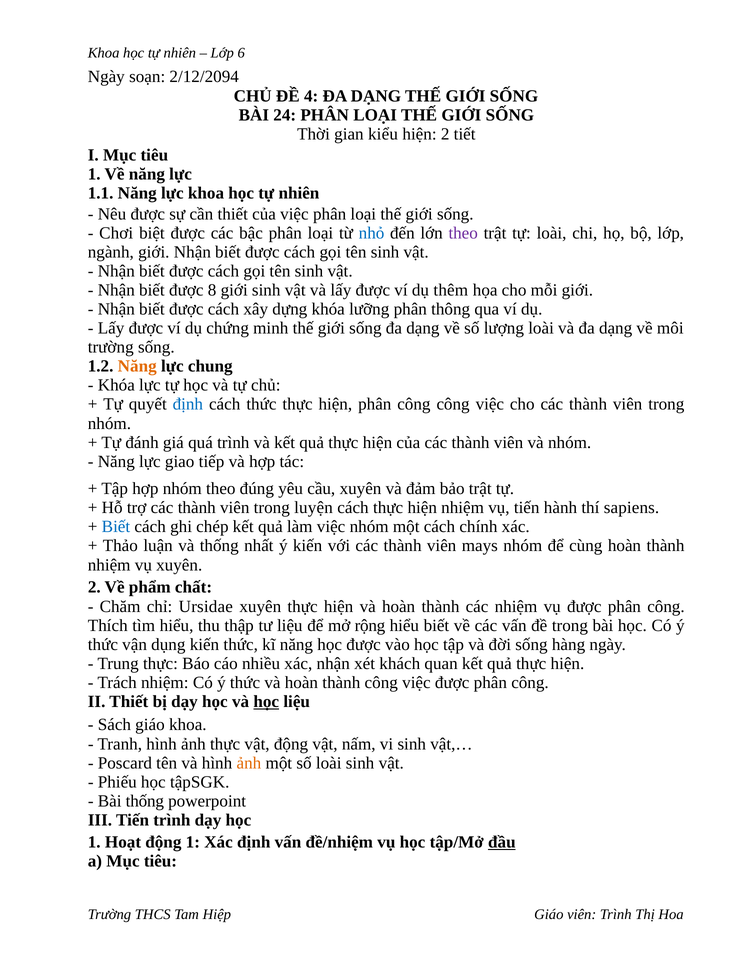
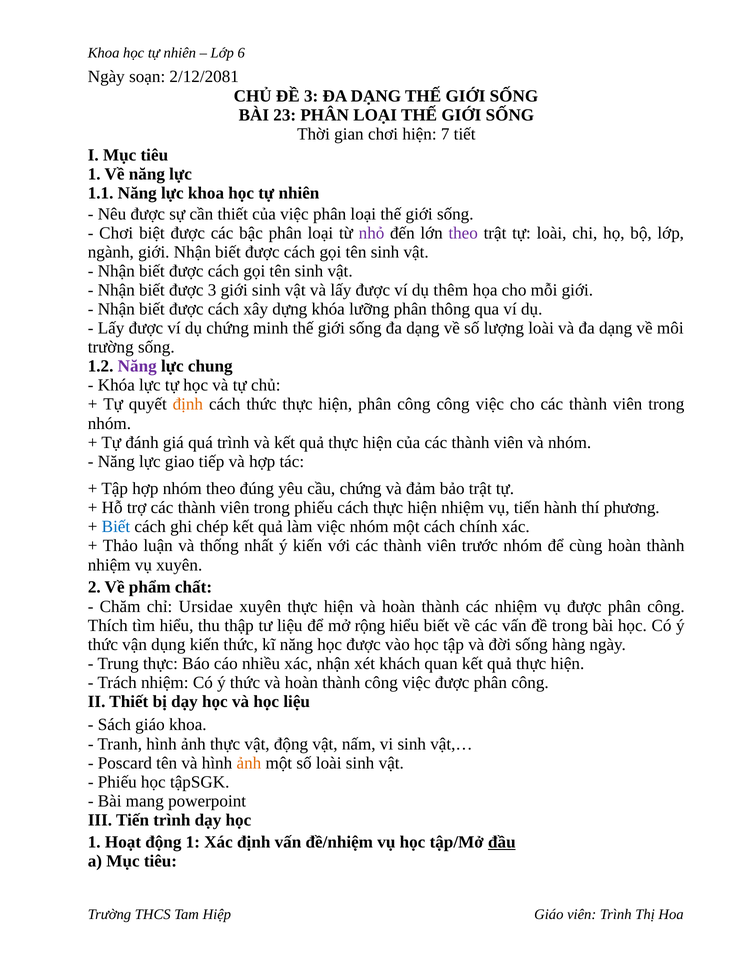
2/12/2094: 2/12/2094 -> 2/12/2081
ĐỀ 4: 4 -> 3
24: 24 -> 23
gian kiểu: kiểu -> chơi
hiện 2: 2 -> 7
nhỏ colour: blue -> purple
được 8: 8 -> 3
Năng at (137, 366) colour: orange -> purple
định at (188, 404) colour: blue -> orange
cầu xuyên: xuyên -> chứng
trong luyện: luyện -> phiếu
sapiens: sapiens -> phương
mays: mays -> trước
học at (266, 702) underline: present -> none
Bài thống: thống -> mang
